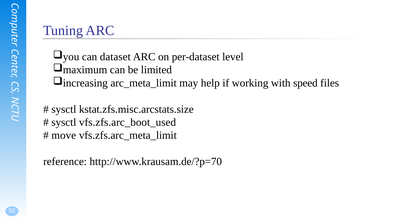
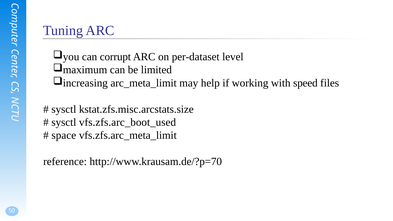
dataset: dataset -> corrupt
move: move -> space
